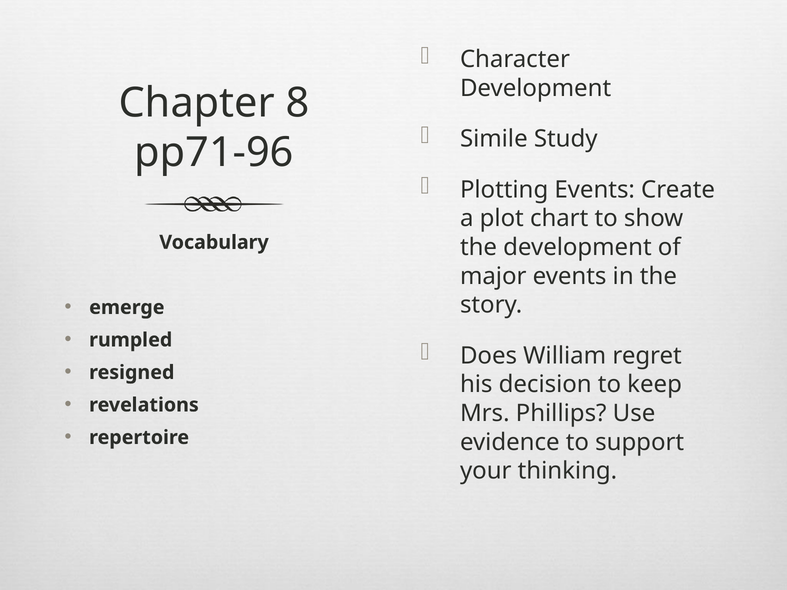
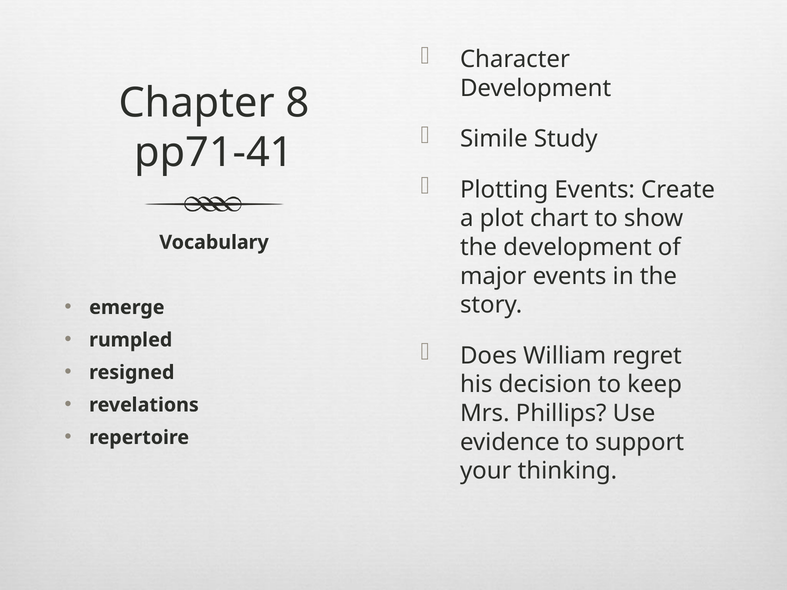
pp71-96: pp71-96 -> pp71-41
